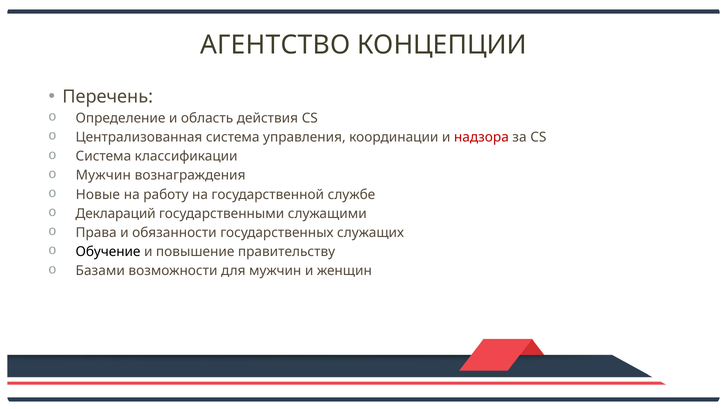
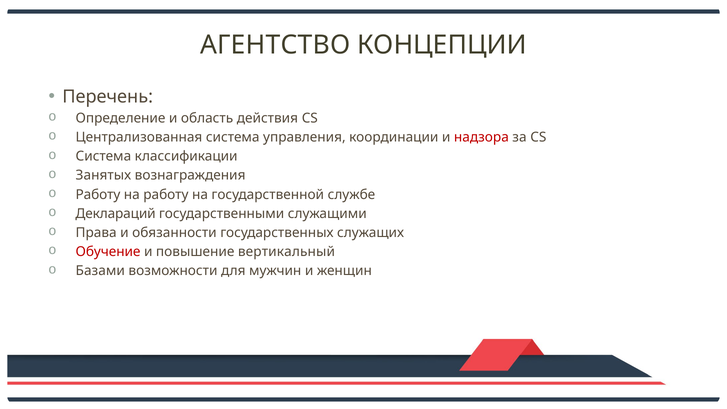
Мужчин at (103, 175): Мужчин -> Занятых
Новые at (98, 195): Новые -> Работу
Обучение colour: black -> red
правительству: правительству -> вертикальный
